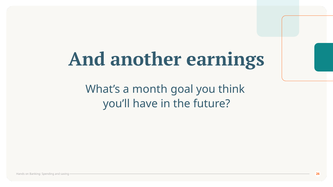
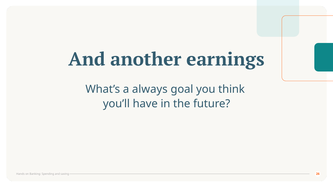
month: month -> always
